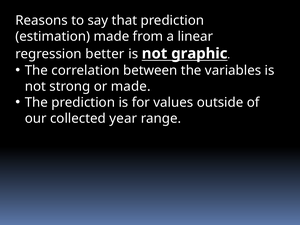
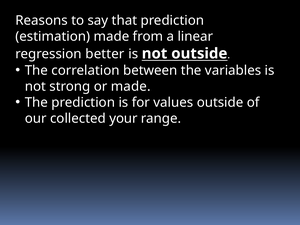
not graphic: graphic -> outside
year: year -> your
